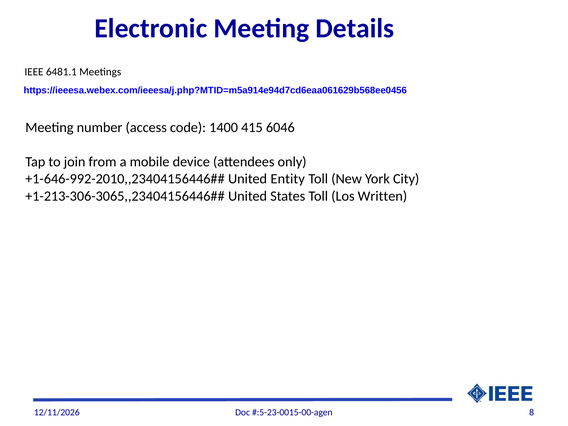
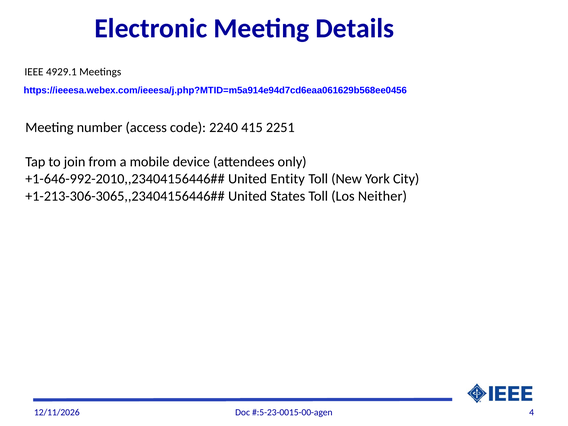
6481.1: 6481.1 -> 4929.1
1400: 1400 -> 2240
6046: 6046 -> 2251
Written: Written -> Neither
8: 8 -> 4
